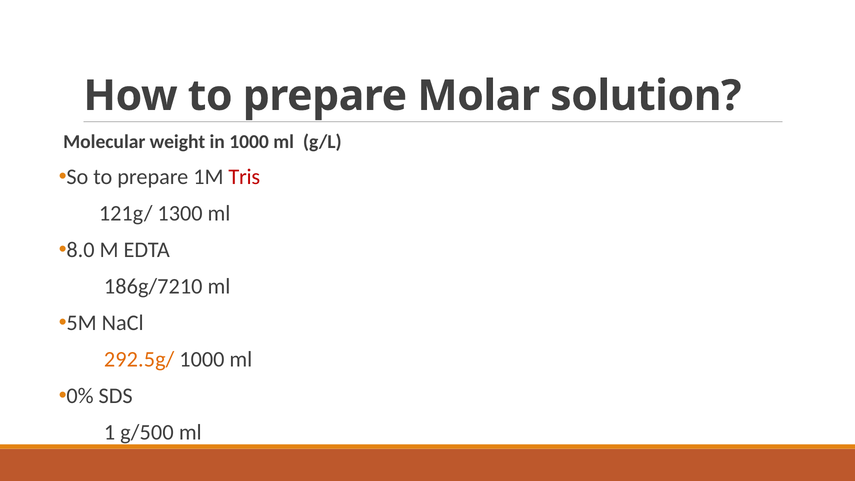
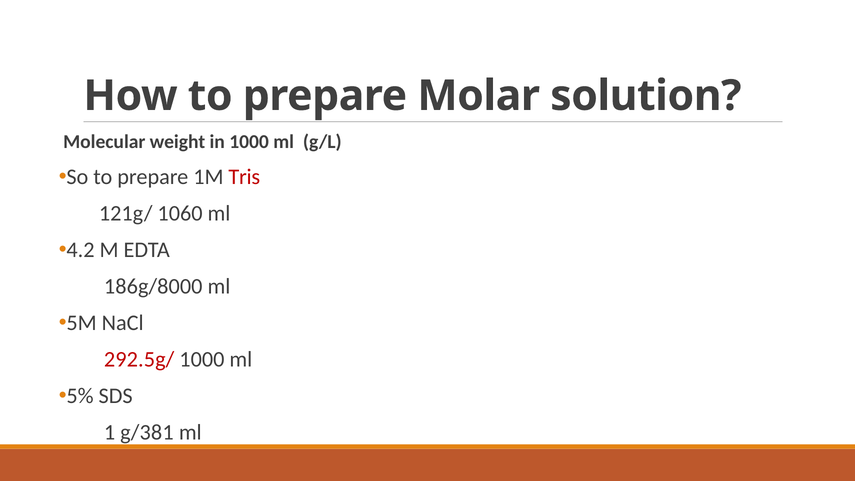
1300: 1300 -> 1060
8.0: 8.0 -> 4.2
186g/7210: 186g/7210 -> 186g/8000
292.5g/ colour: orange -> red
0%: 0% -> 5%
g/500: g/500 -> g/381
